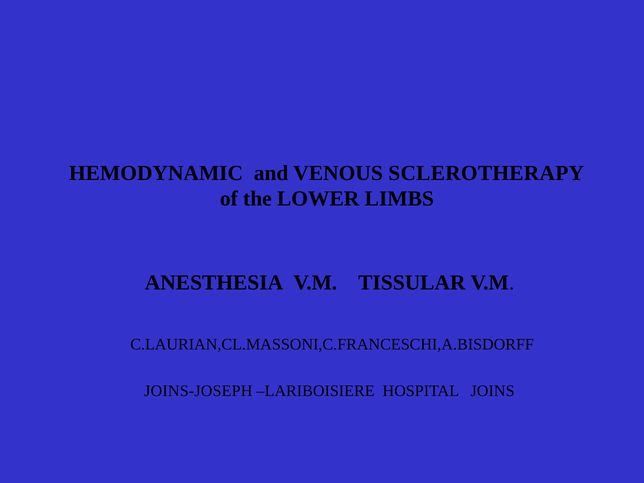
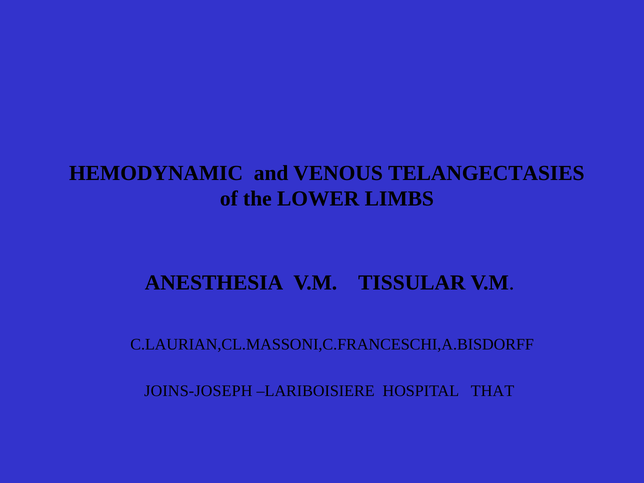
SCLEROTHERAPY: SCLEROTHERAPY -> TELANGECTASIES
JOINS: JOINS -> THAT
